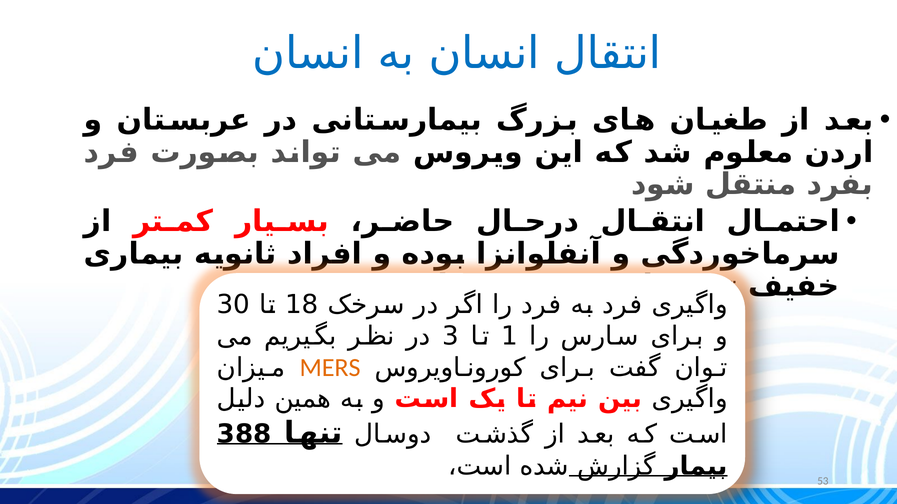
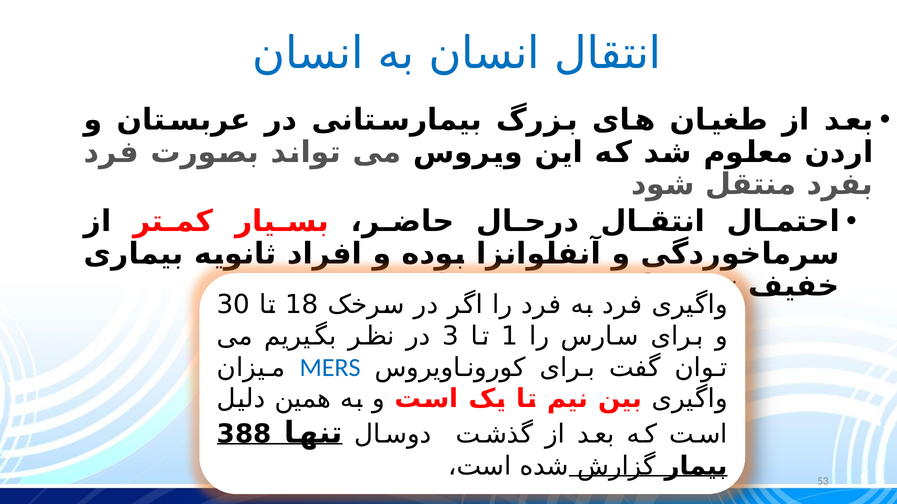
MERS colour: orange -> blue
